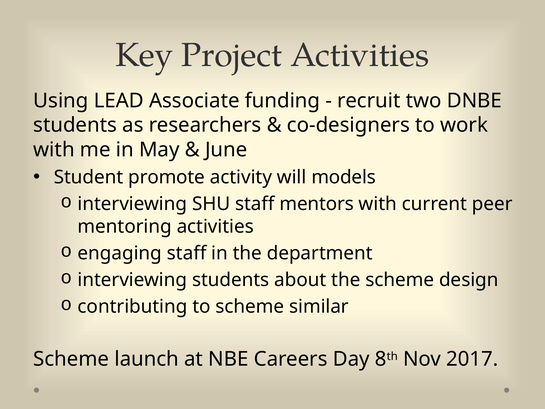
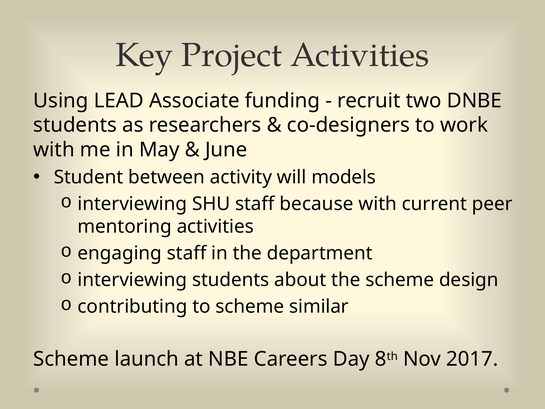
promote: promote -> between
mentors: mentors -> because
